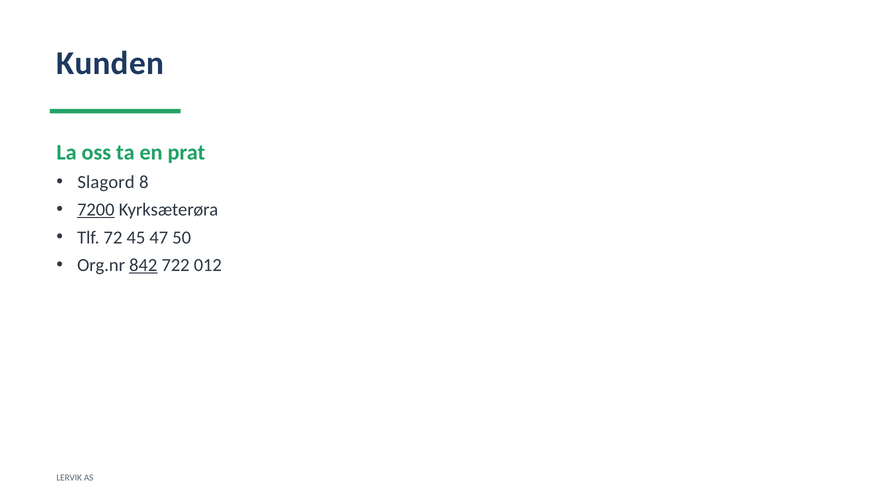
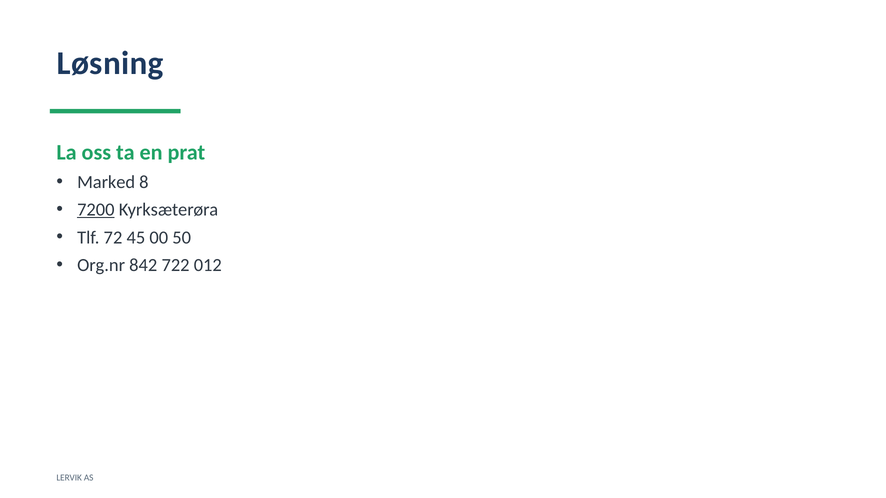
Kunden: Kunden -> Løsning
Slagord: Slagord -> Marked
47: 47 -> 00
842 underline: present -> none
